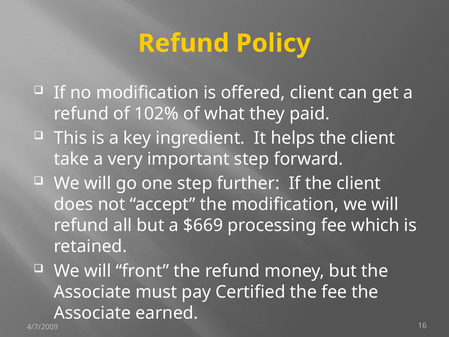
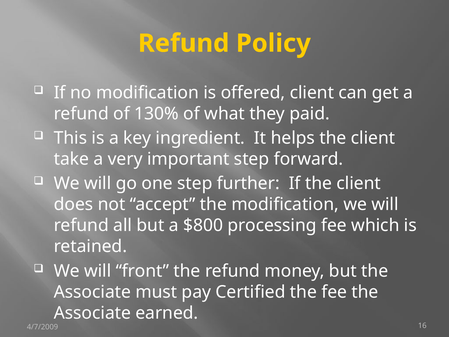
102%: 102% -> 130%
$669: $669 -> $800
